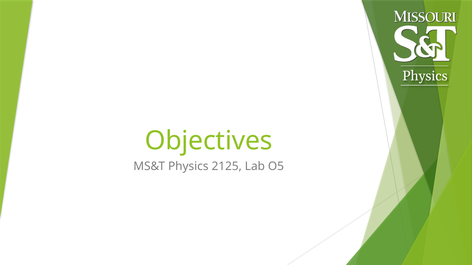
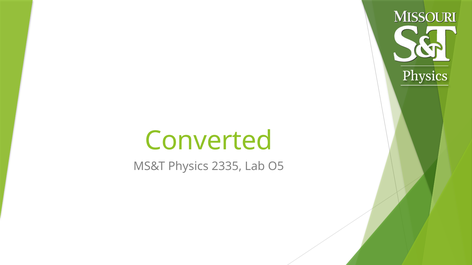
Objectives: Objectives -> Converted
2125: 2125 -> 2335
